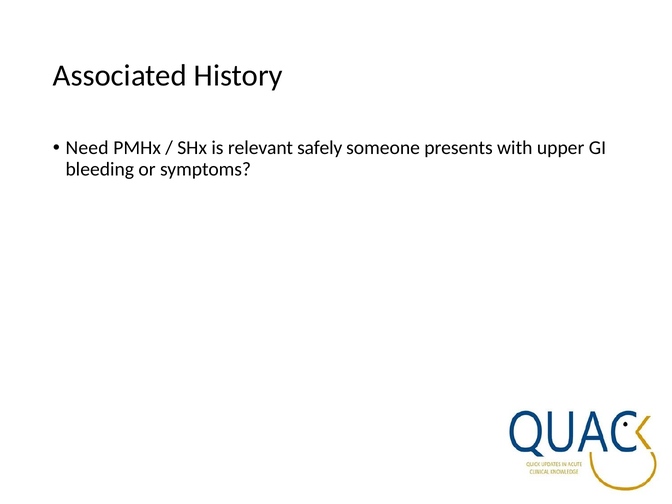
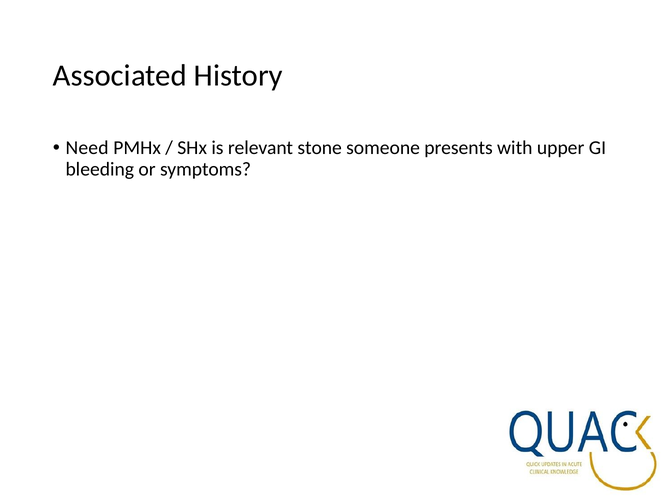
safely: safely -> stone
